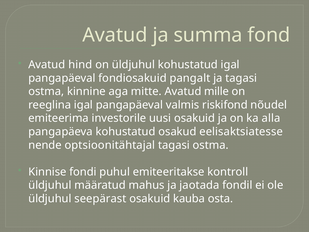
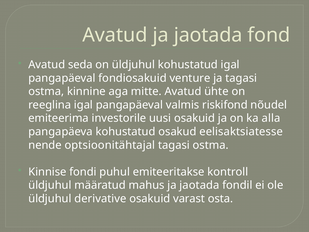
Avatud ja summa: summa -> jaotada
hind: hind -> seda
pangalt: pangalt -> venture
mille: mille -> ühte
seepärast: seepärast -> derivative
kauba: kauba -> varast
